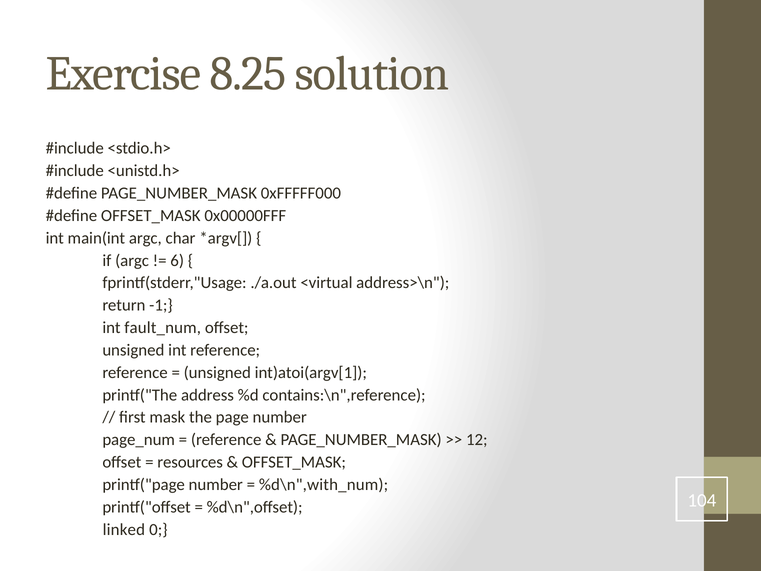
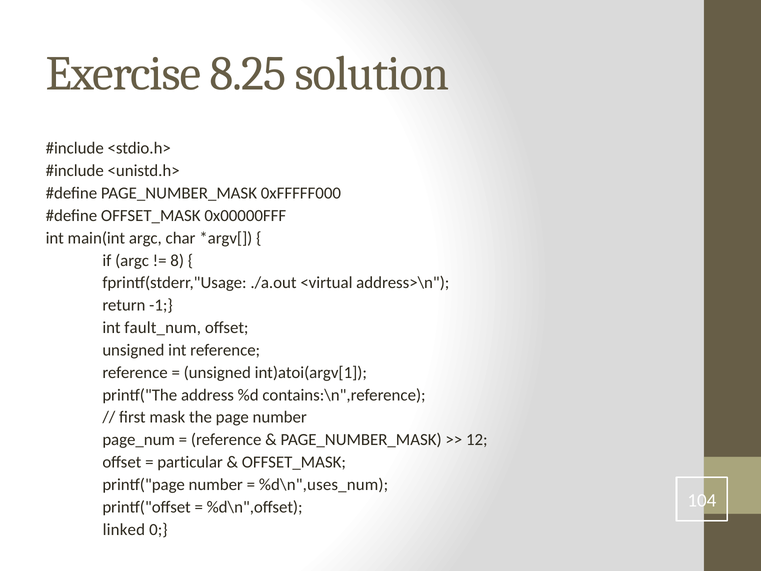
6: 6 -> 8
resources: resources -> particular
%d\n",with_num: %d\n",with_num -> %d\n",uses_num
